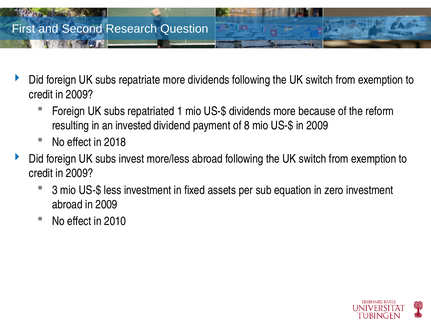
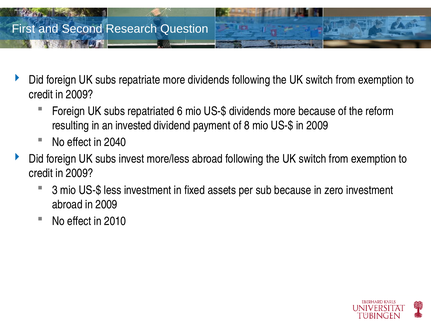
1: 1 -> 6
2018: 2018 -> 2040
sub equation: equation -> because
